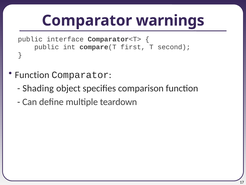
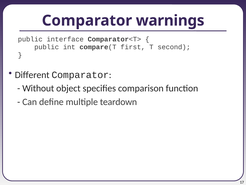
Function at (32, 75): Function -> Different
Shading: Shading -> Without
